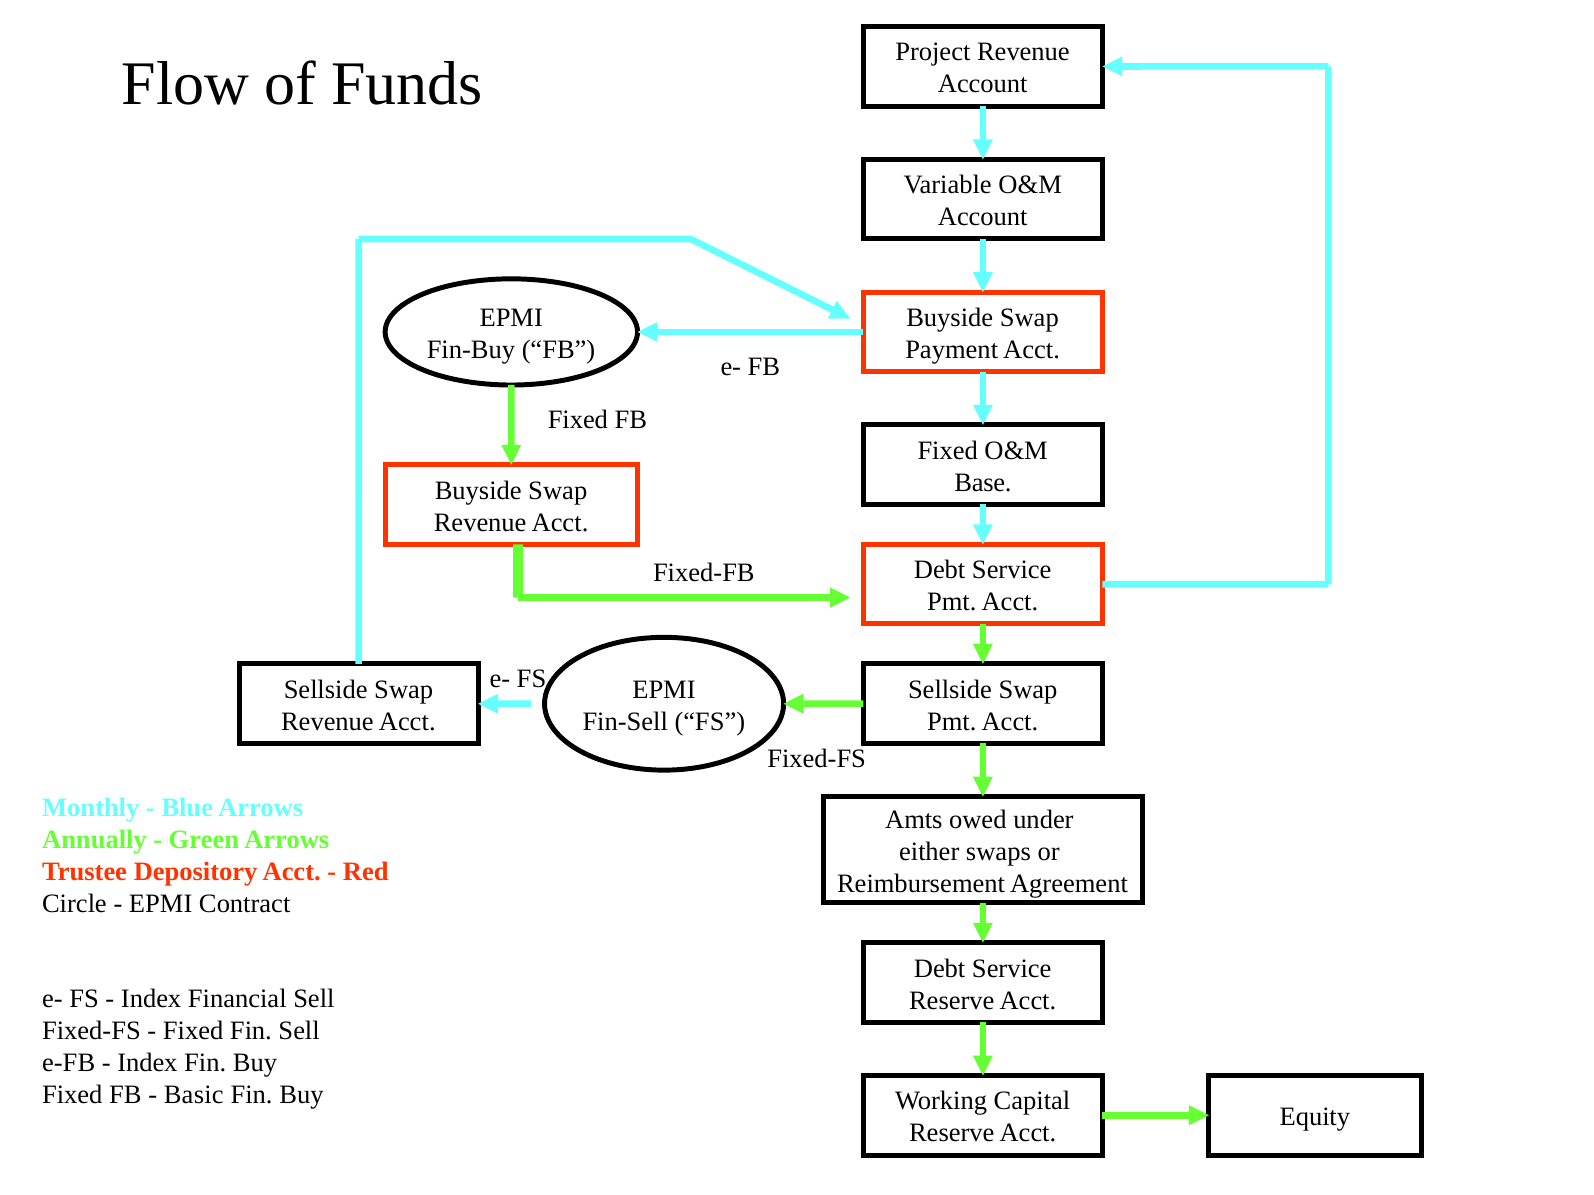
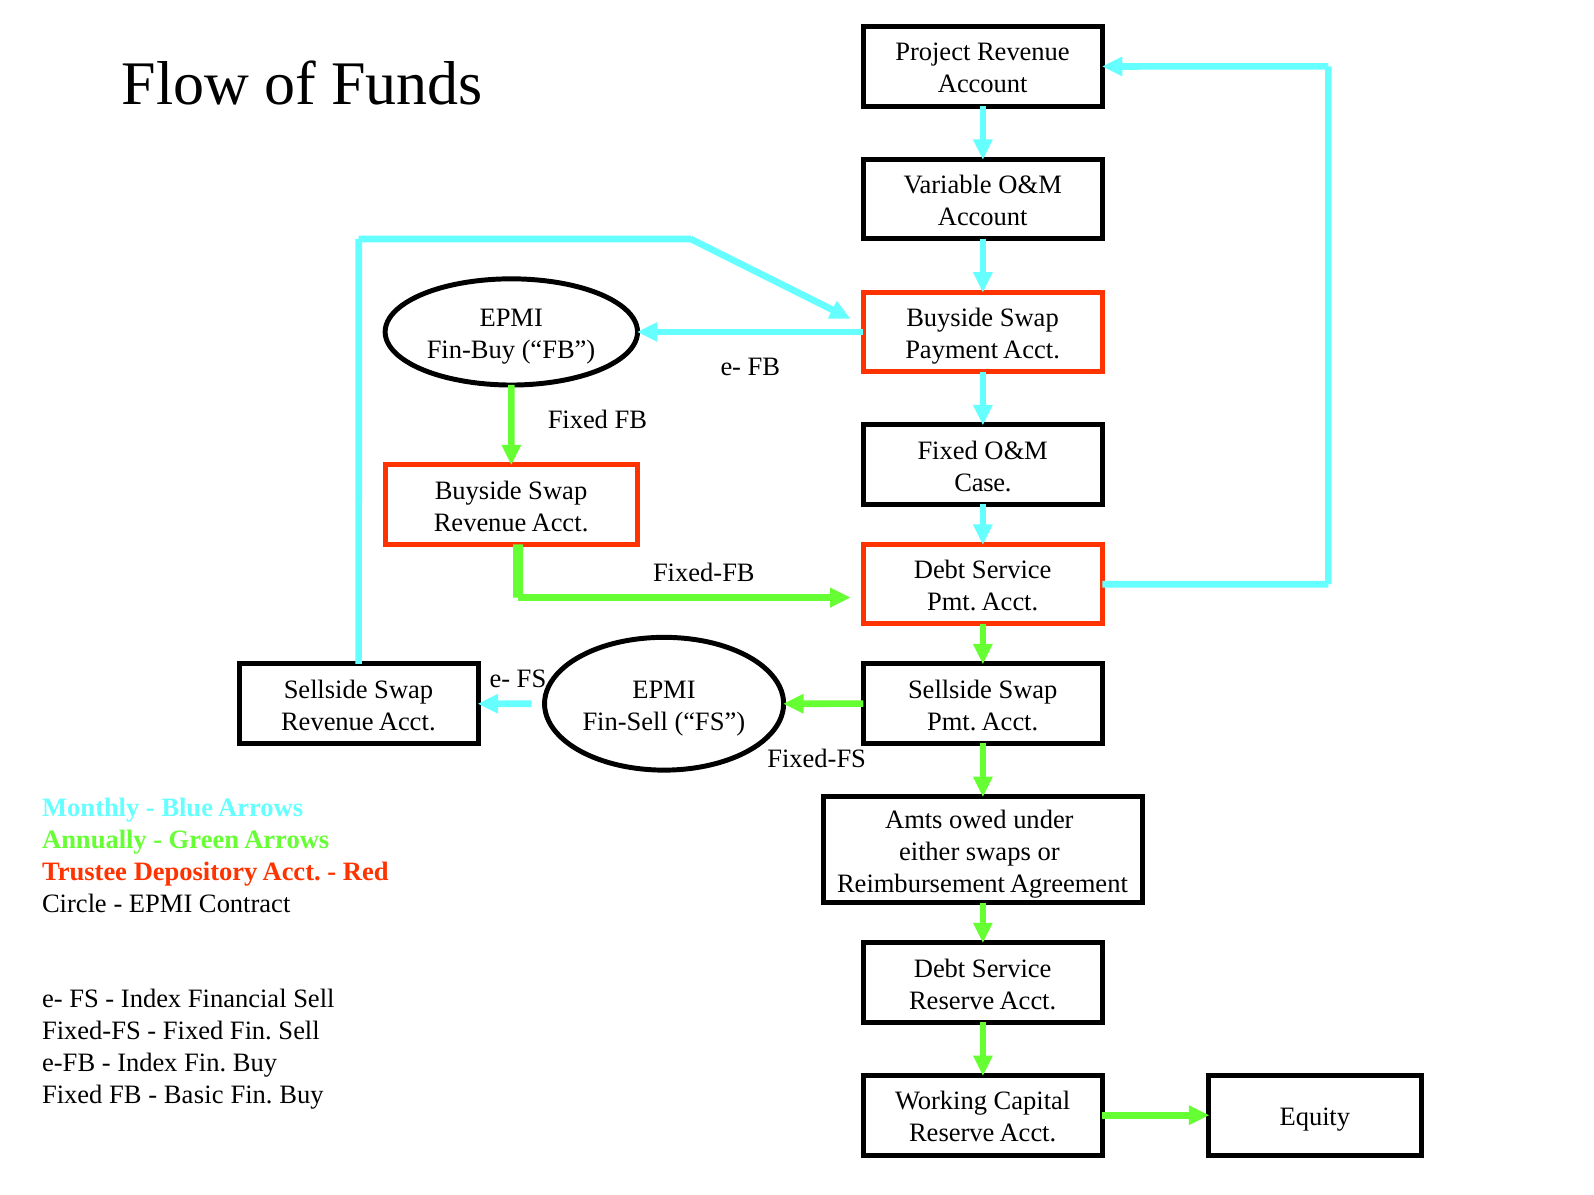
Base: Base -> Case
